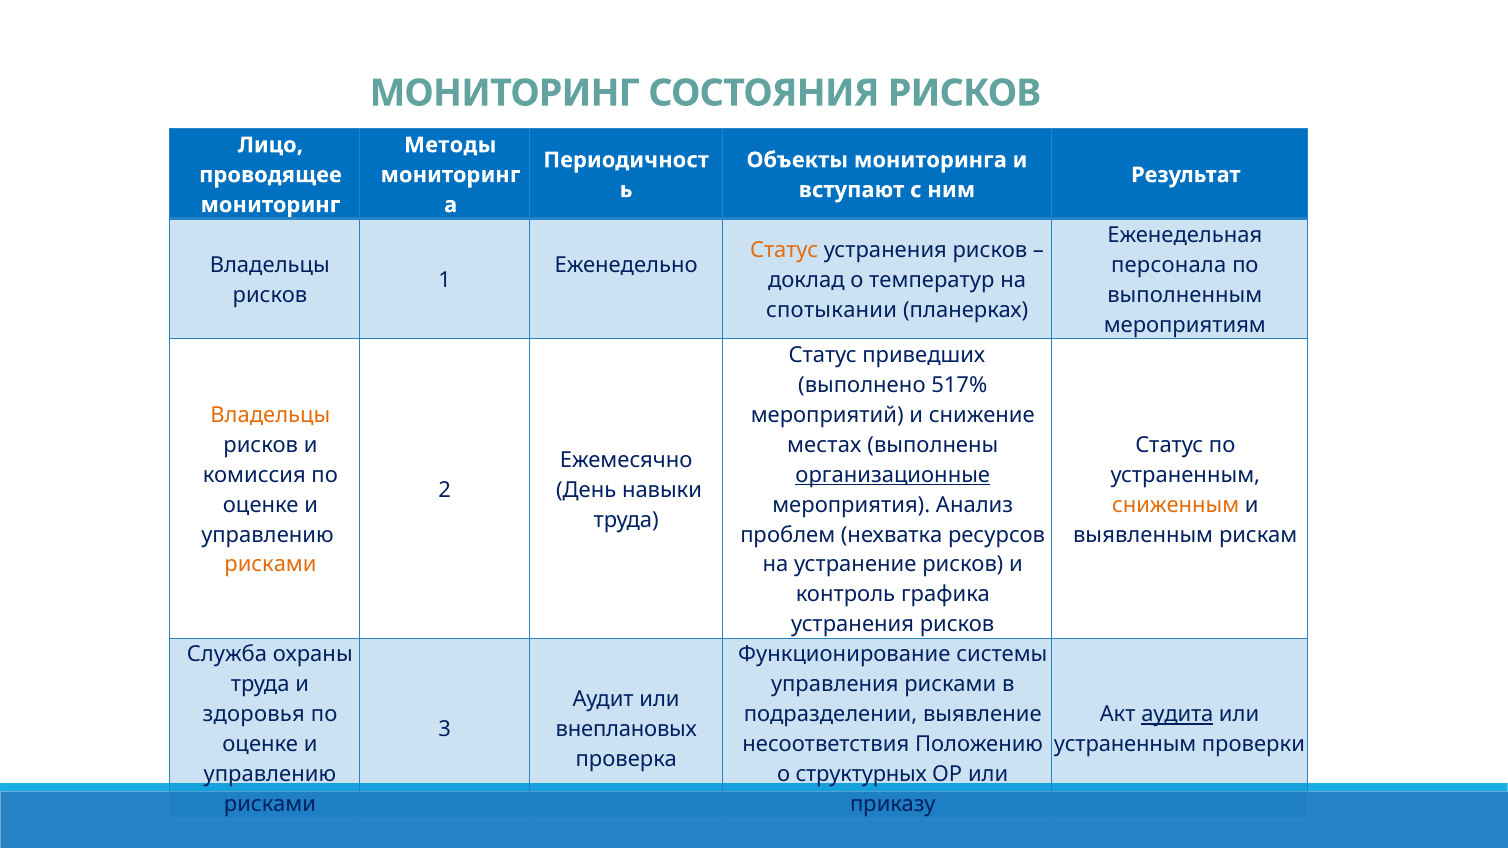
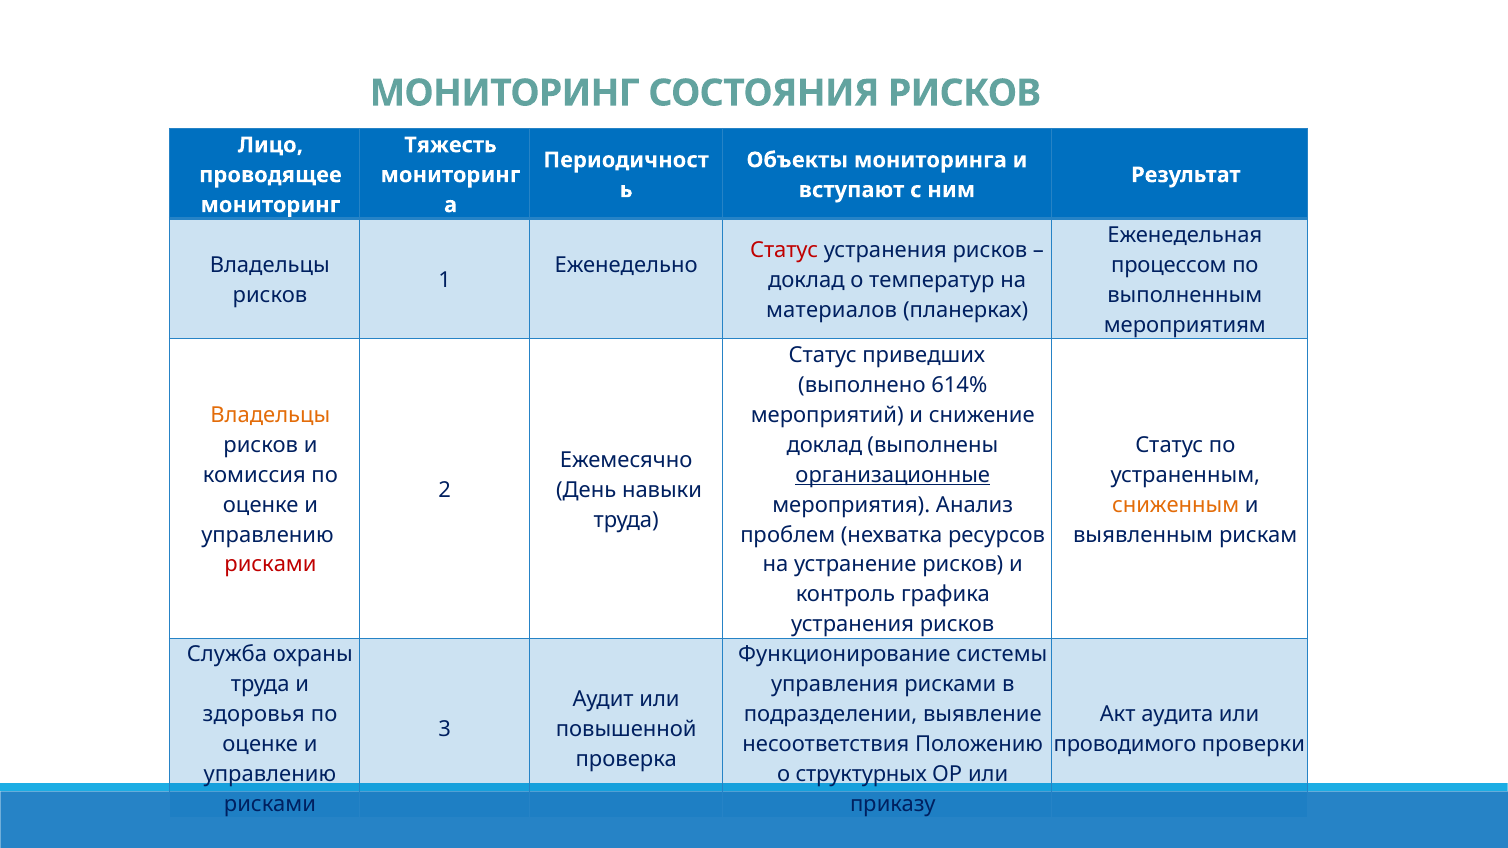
Методы: Методы -> Тяжесть
Статус at (784, 250) colour: orange -> red
персонала: персонала -> процессом
спотыкании: спотыкании -> материалов
517%: 517% -> 614%
местах at (824, 445): местах -> доклад
рисками at (270, 565) colour: orange -> red
аудита underline: present -> none
внеплановых: внеплановых -> повышенной
устраненным at (1125, 745): устраненным -> проводимого
